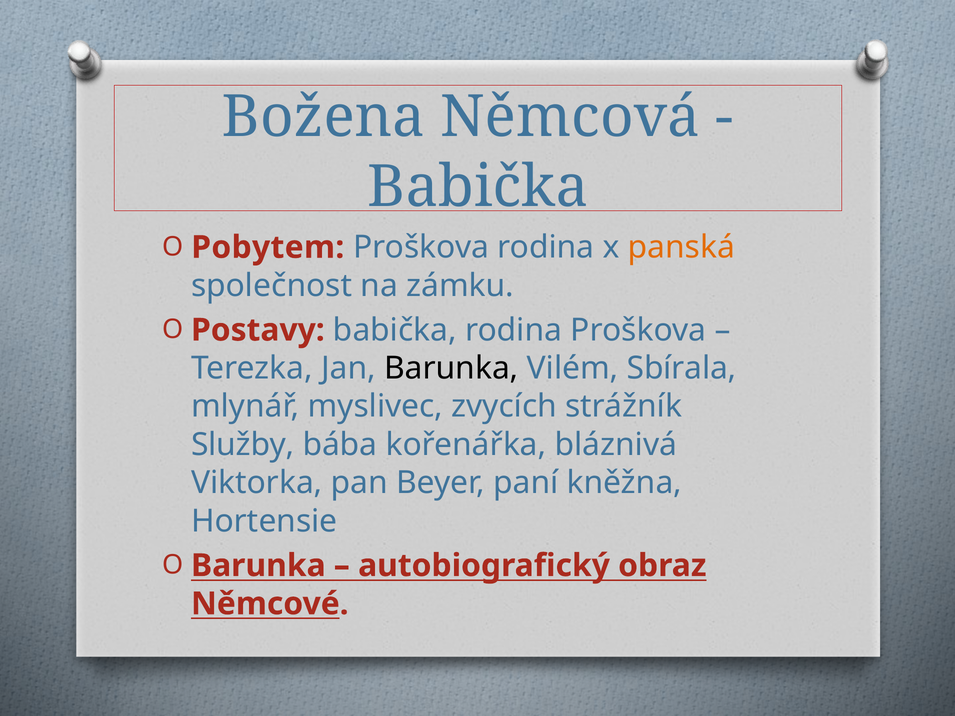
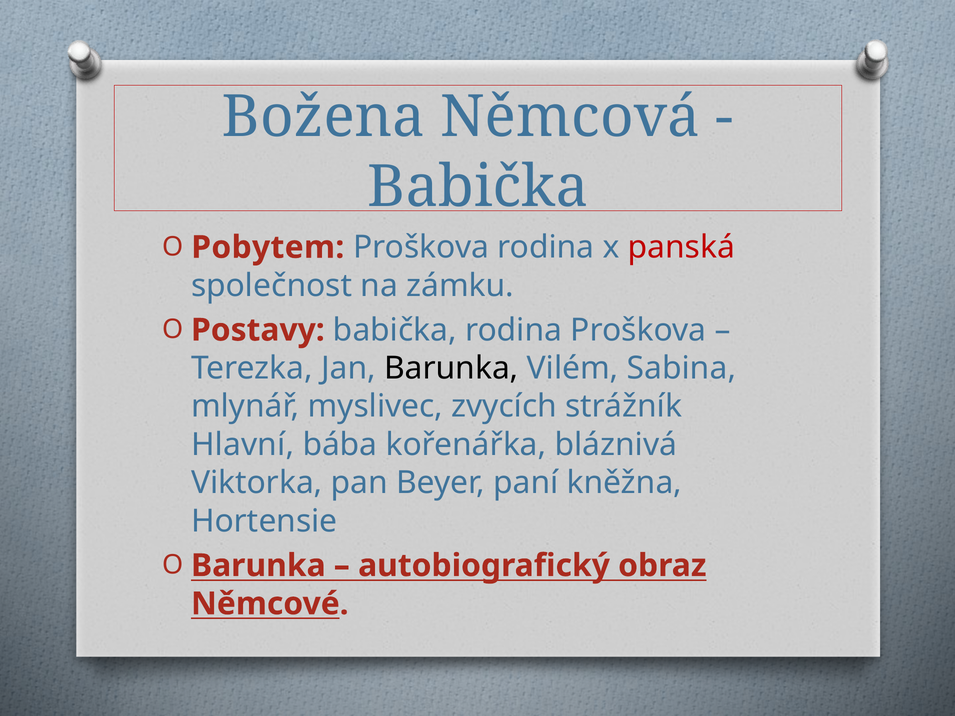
panská colour: orange -> red
Sbírala: Sbírala -> Sabina
Služby: Služby -> Hlavní
